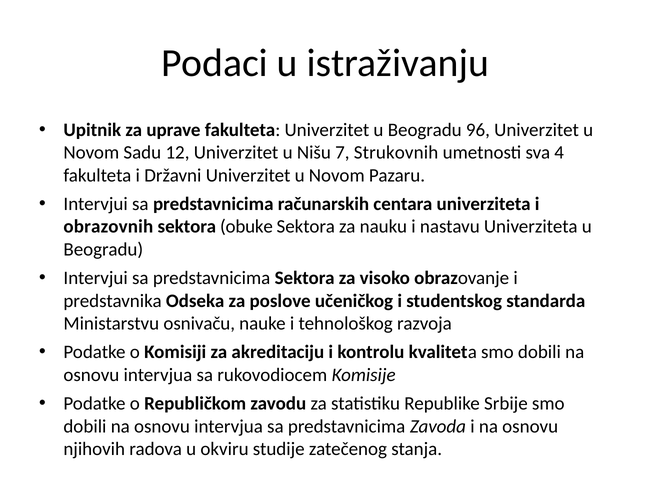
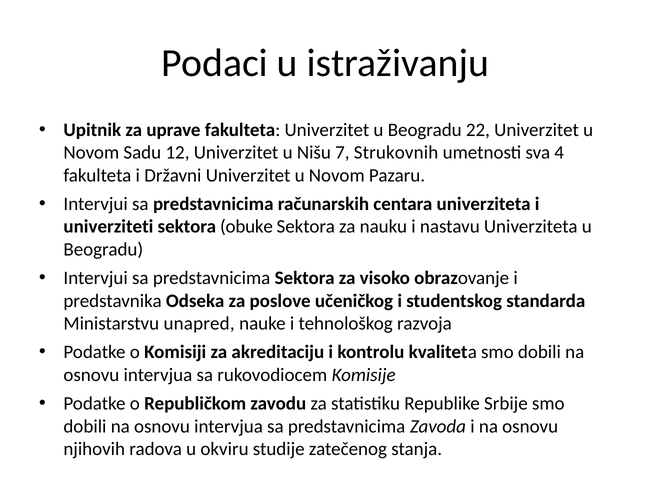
96: 96 -> 22
obrazovnih: obrazovnih -> univerziteti
osnivaču: osnivaču -> unapred
